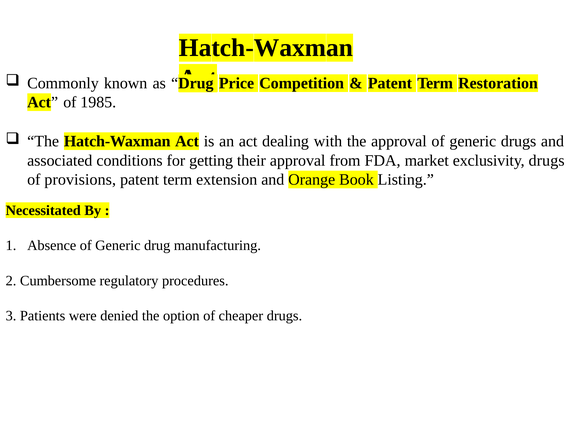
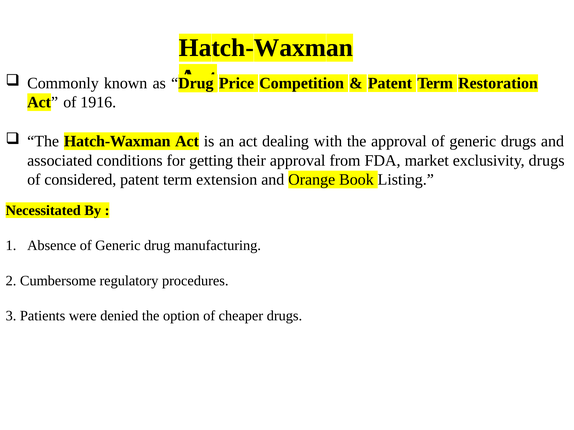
1985: 1985 -> 1916
provisions: provisions -> considered
